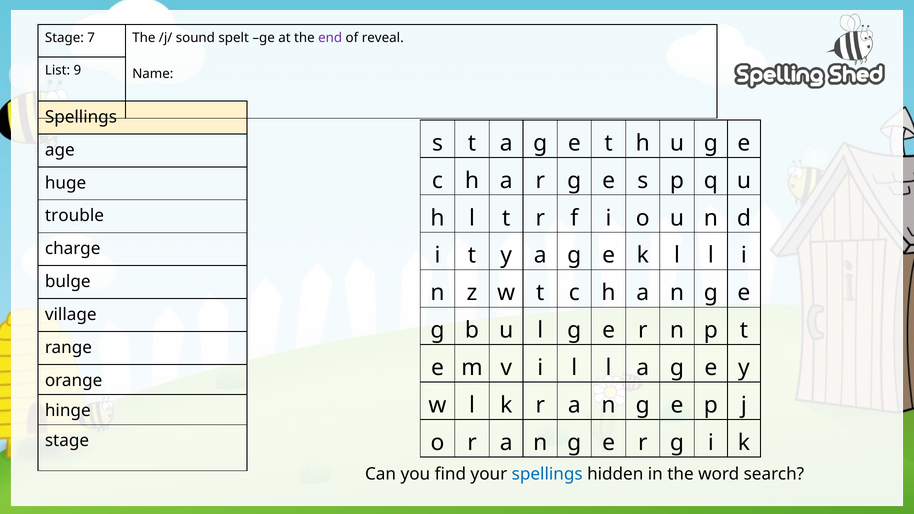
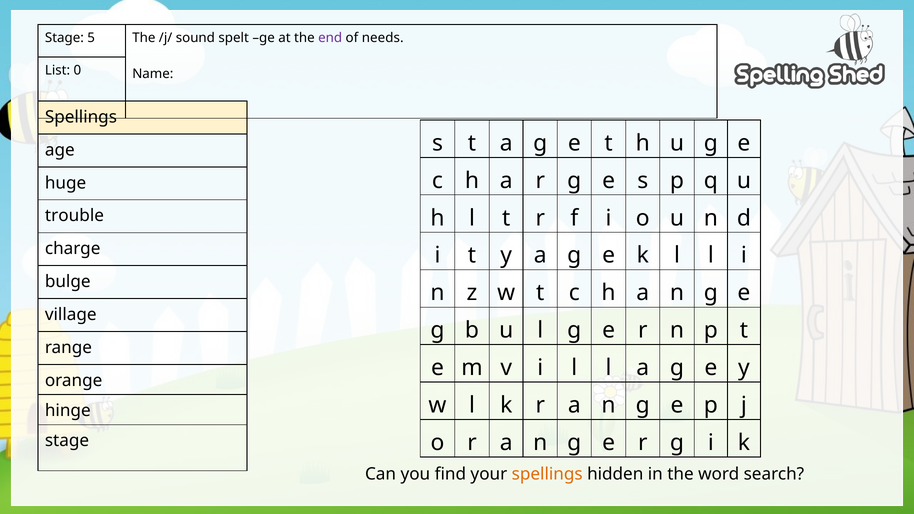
7: 7 -> 5
reveal: reveal -> needs
9: 9 -> 0
spellings at (547, 474) colour: blue -> orange
